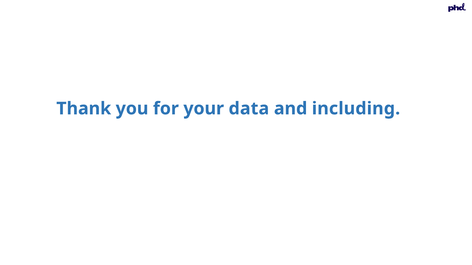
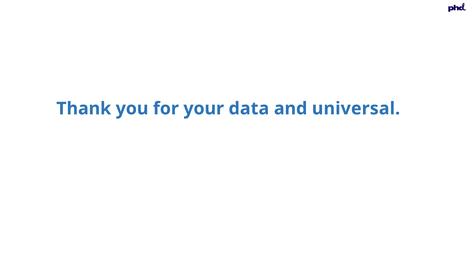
including: including -> universal
